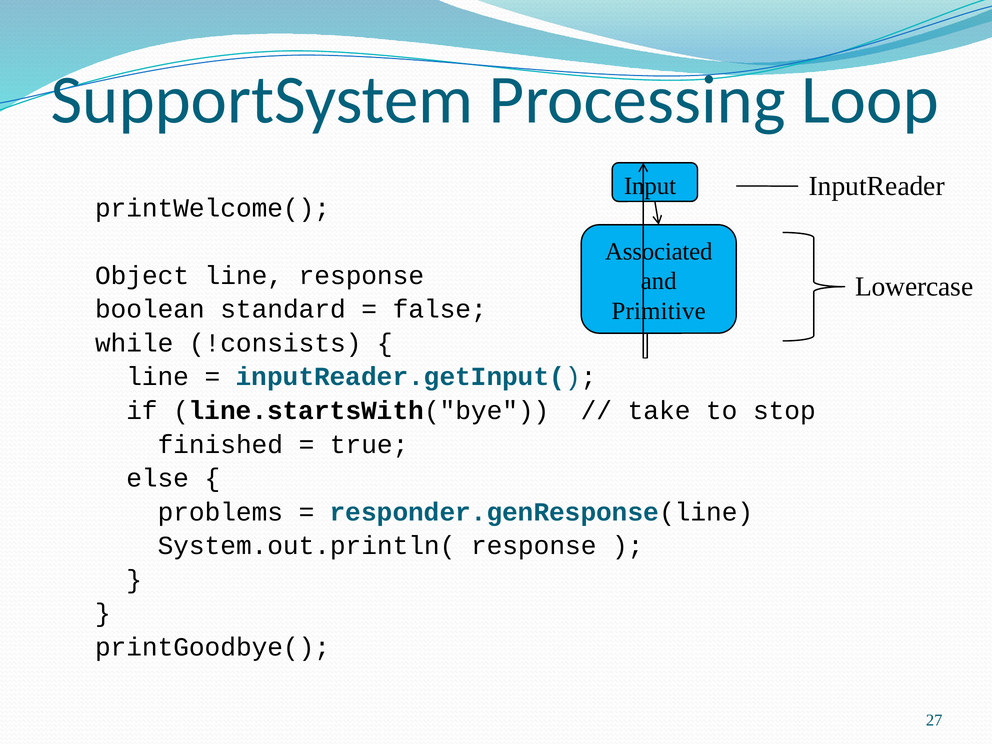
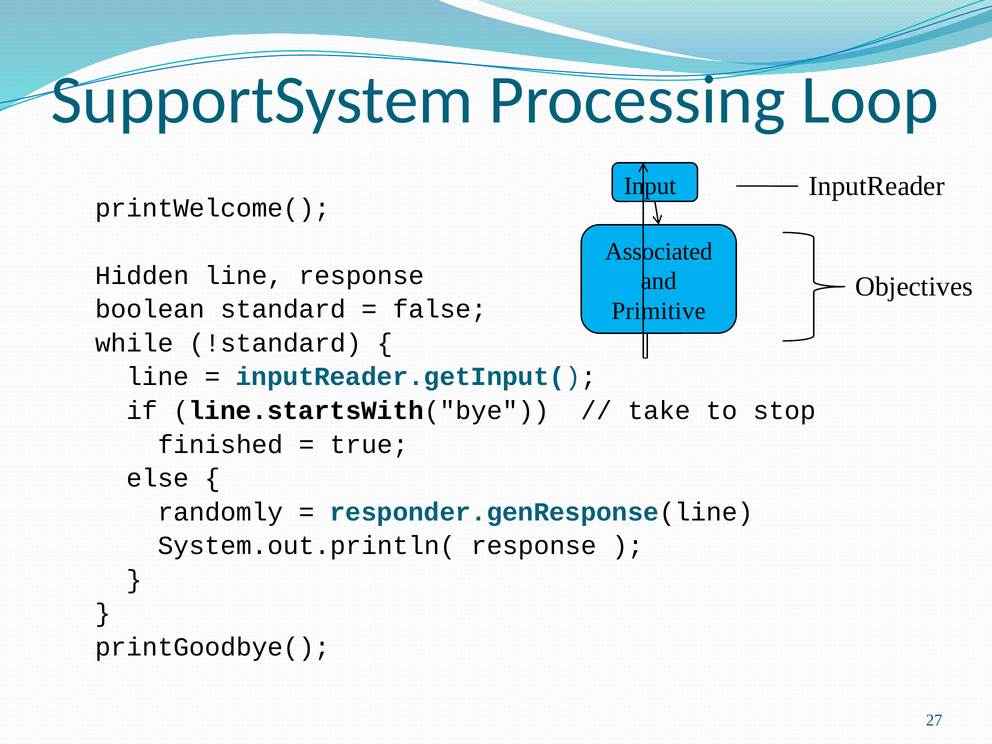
Object: Object -> Hidden
Lowercase: Lowercase -> Objectives
!consists: !consists -> !standard
problems: problems -> randomly
